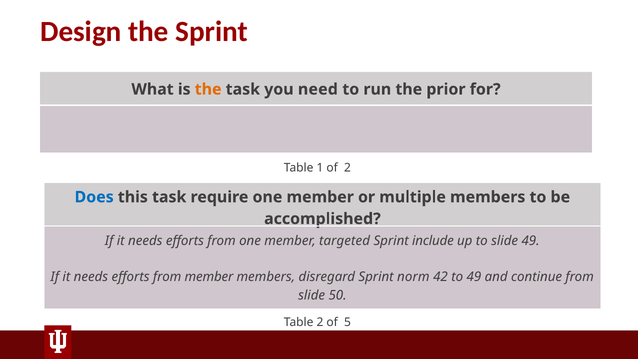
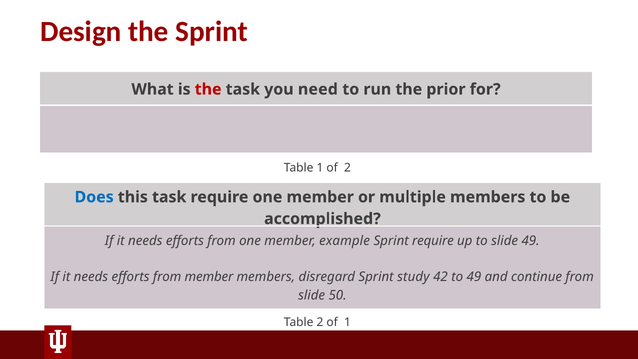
the at (208, 89) colour: orange -> red
targeted: targeted -> example
Sprint include: include -> require
norm: norm -> study
of 5: 5 -> 1
